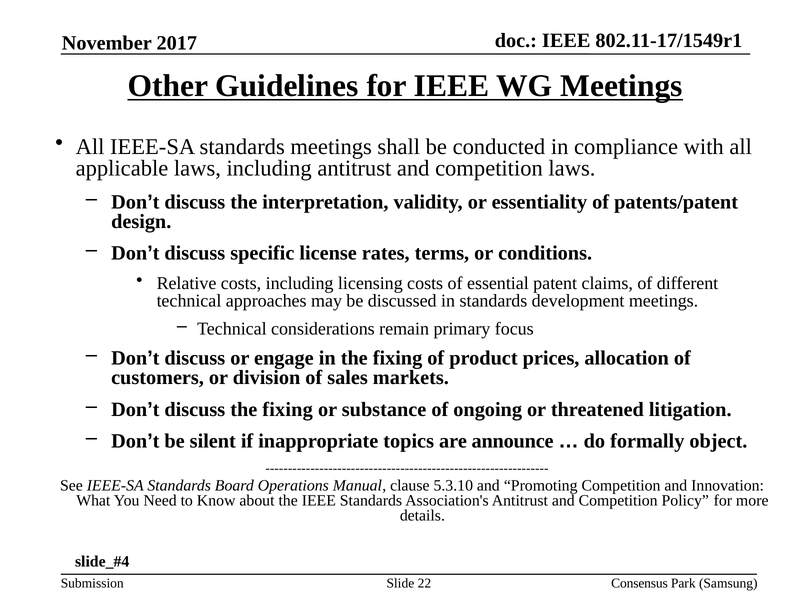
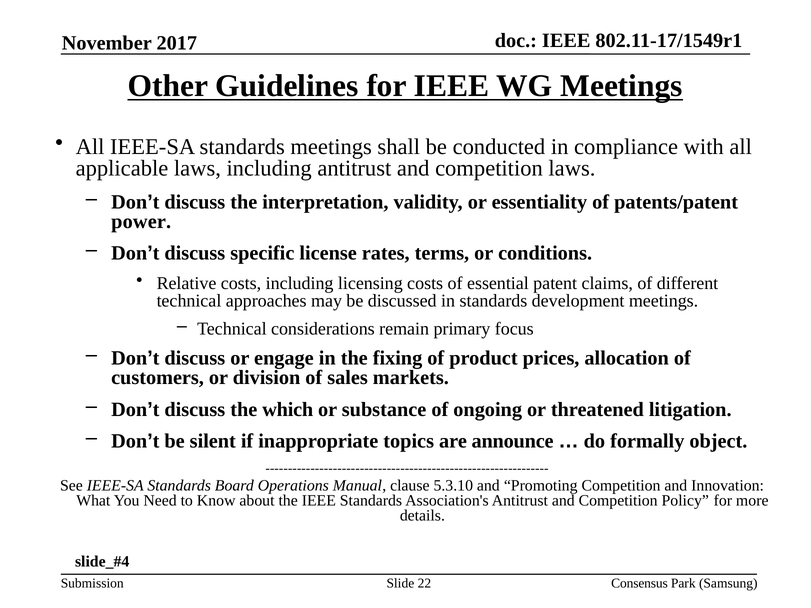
design: design -> power
discuss the fixing: fixing -> which
